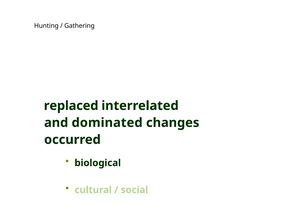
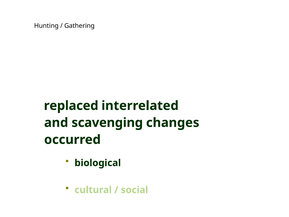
dominated: dominated -> scavenging
